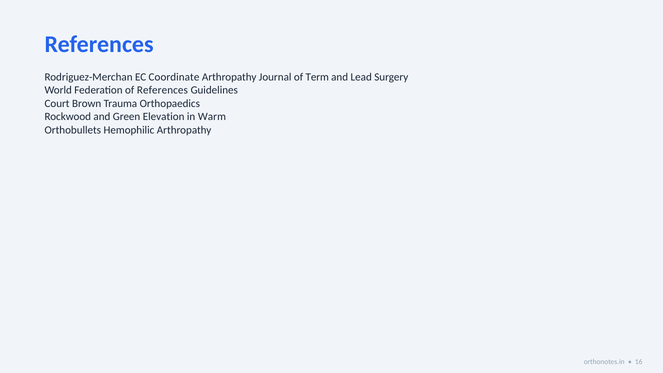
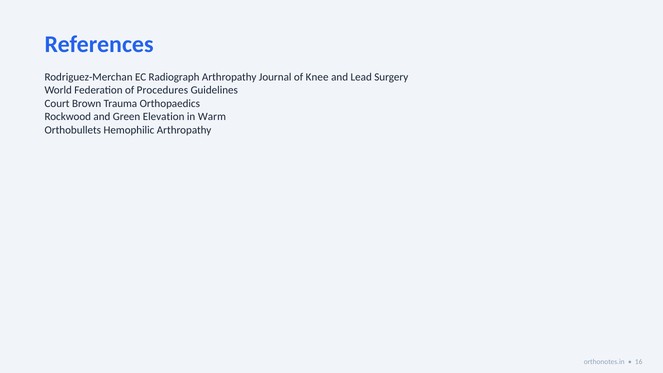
Coordinate: Coordinate -> Radiograph
Term: Term -> Knee
of References: References -> Procedures
